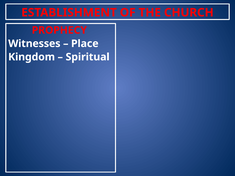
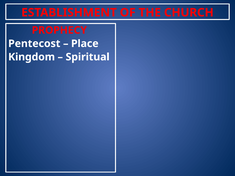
Witnesses: Witnesses -> Pentecost
